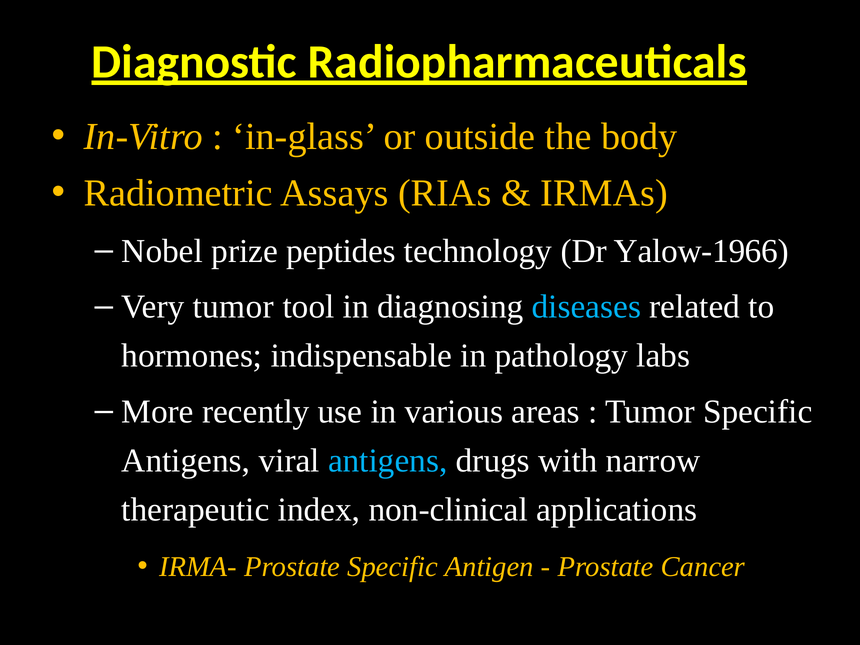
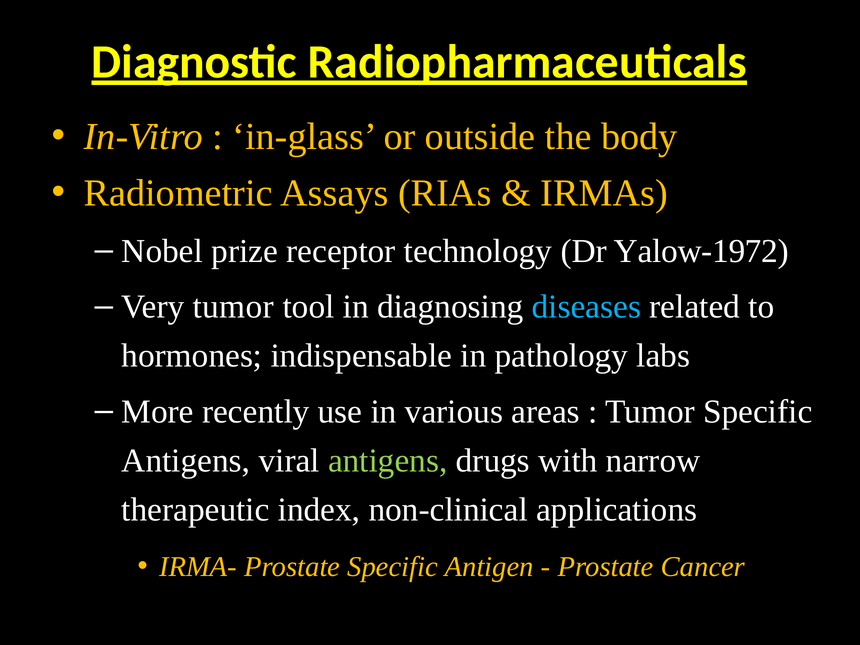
peptides: peptides -> receptor
Yalow-1966: Yalow-1966 -> Yalow-1972
antigens at (388, 461) colour: light blue -> light green
